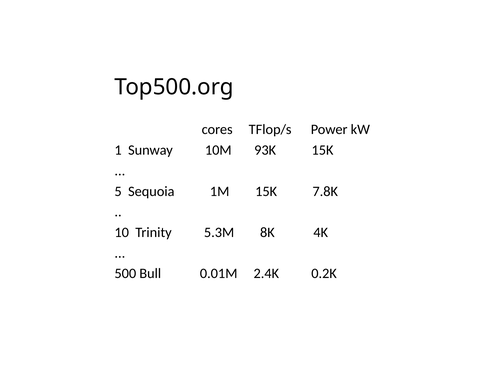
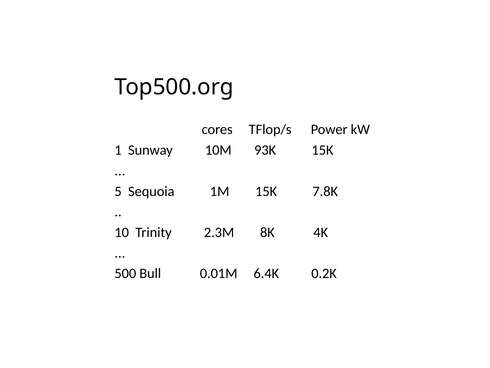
5.3M: 5.3M -> 2.3M
2.4K: 2.4K -> 6.4K
